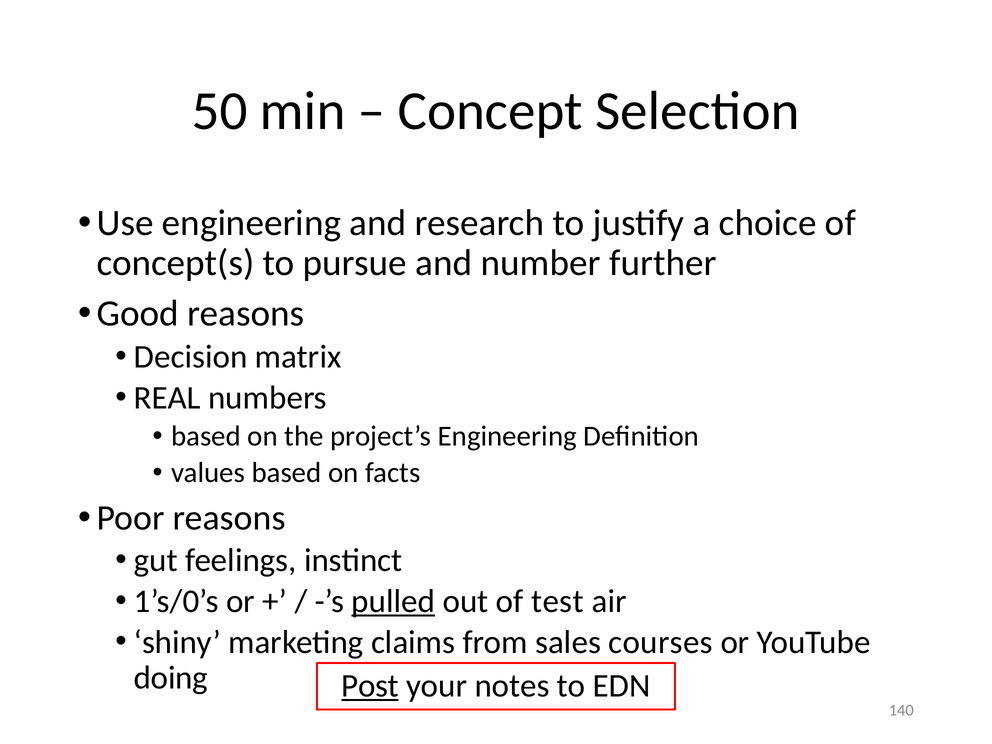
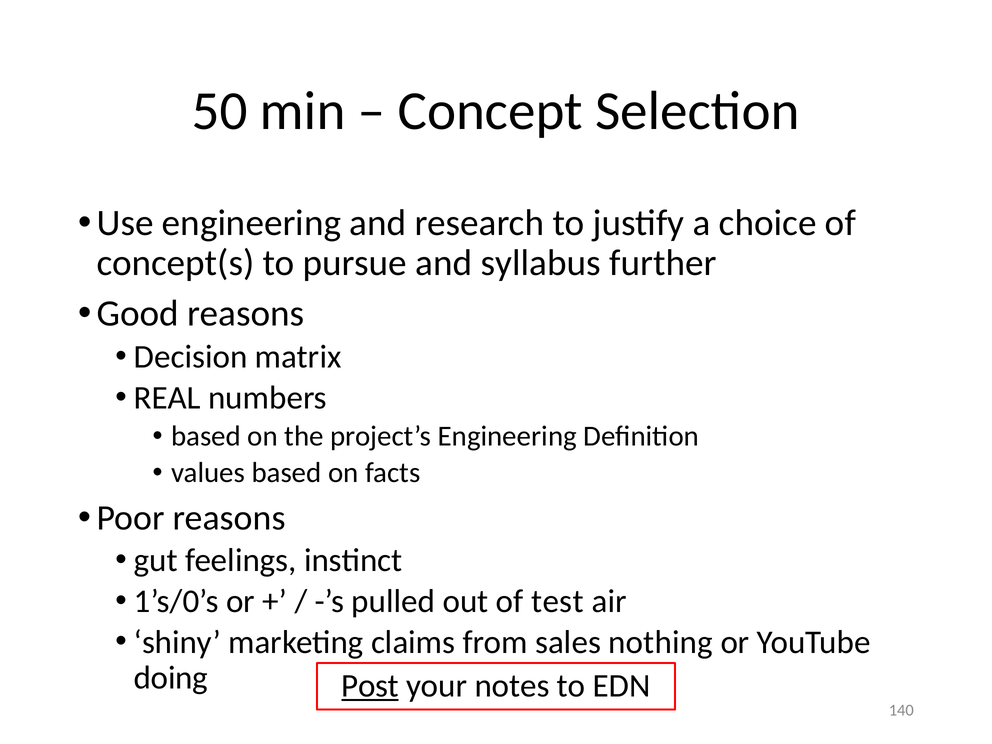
number: number -> syllabus
pulled underline: present -> none
courses: courses -> nothing
